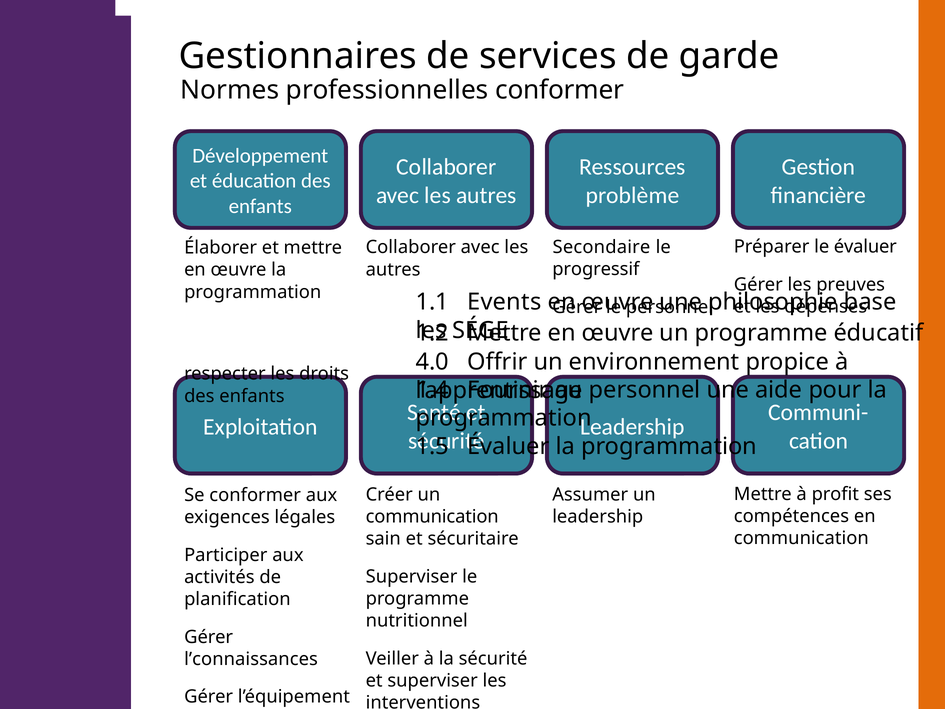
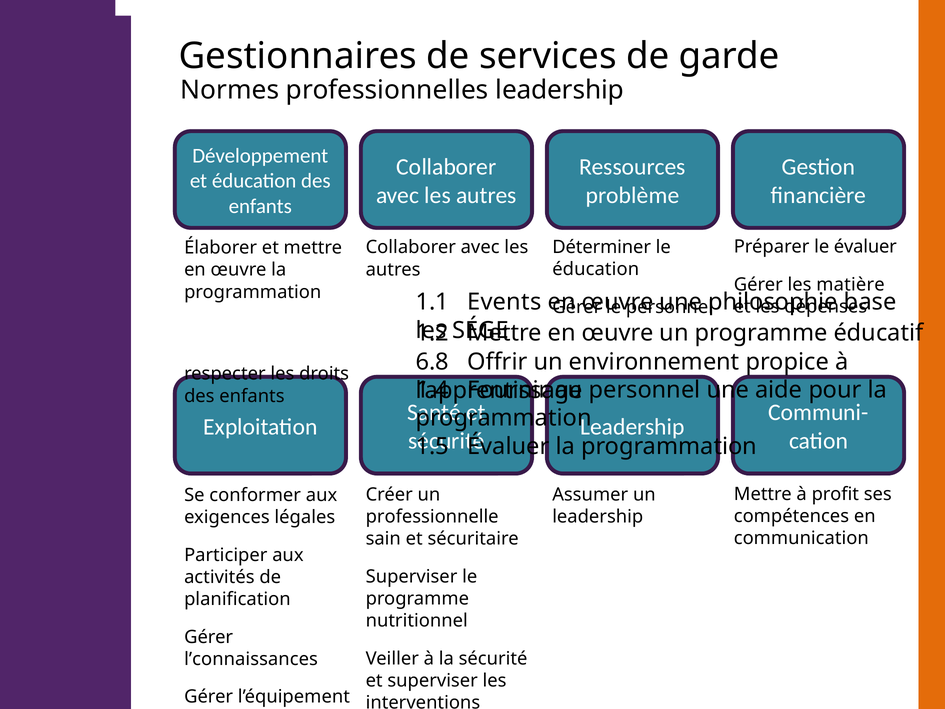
professionnelles conformer: conformer -> leadership
Secondaire: Secondaire -> Déterminer
progressif at (596, 269): progressif -> éducation
preuves: preuves -> matière
4.0: 4.0 -> 6.8
communication at (432, 517): communication -> professionnelle
